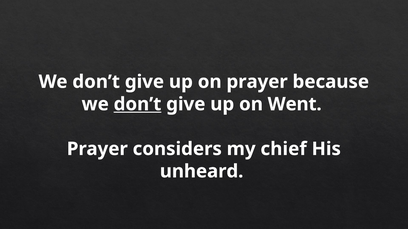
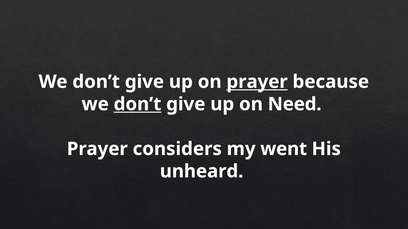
prayer at (257, 82) underline: none -> present
Went: Went -> Need
chief: chief -> went
